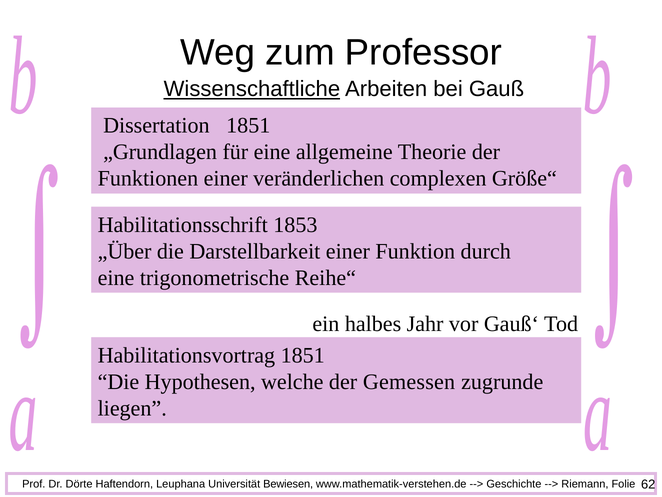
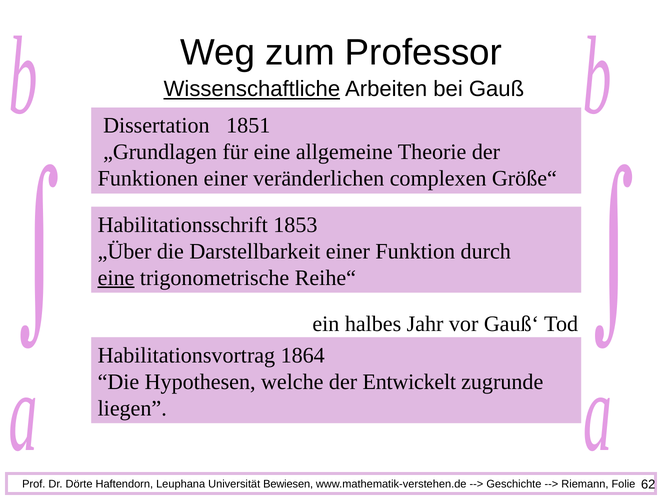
eine at (116, 278) underline: none -> present
Habilitationsvortrag 1851: 1851 -> 1864
Gemessen: Gemessen -> Entwickelt
